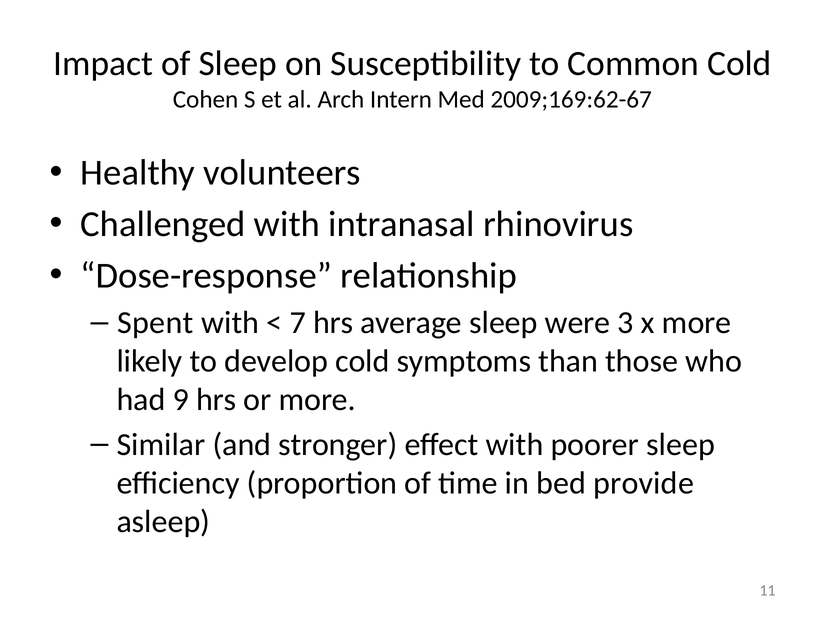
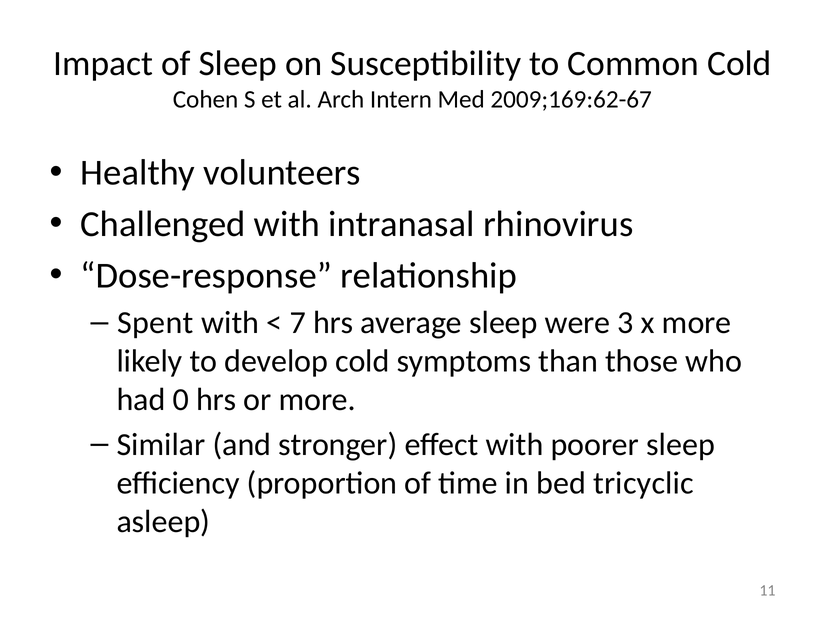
9: 9 -> 0
provide: provide -> tricyclic
